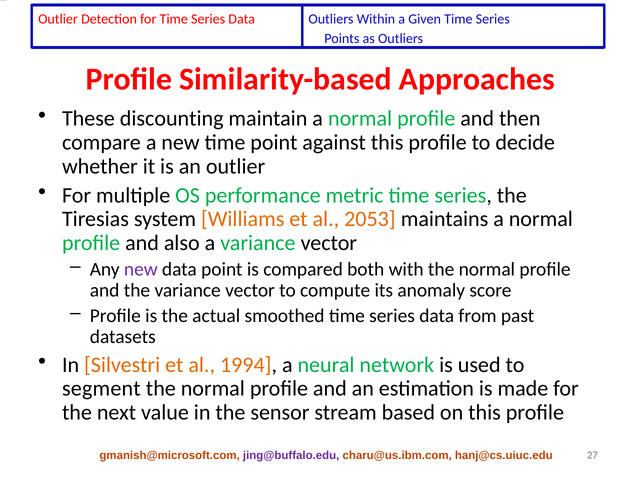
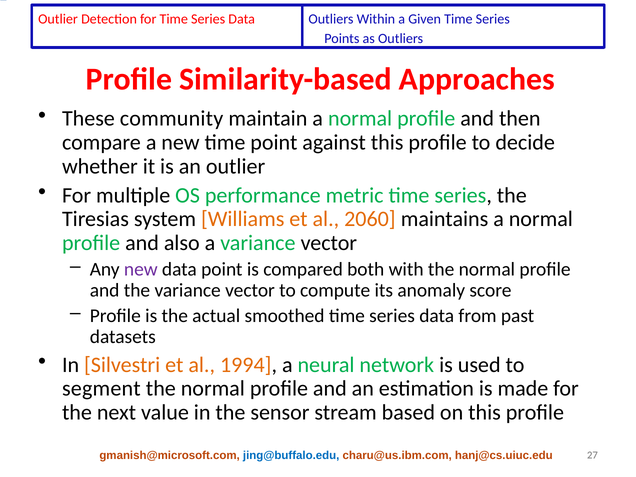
discounting: discounting -> community
2053: 2053 -> 2060
jing@buffalo.edu colour: purple -> blue
